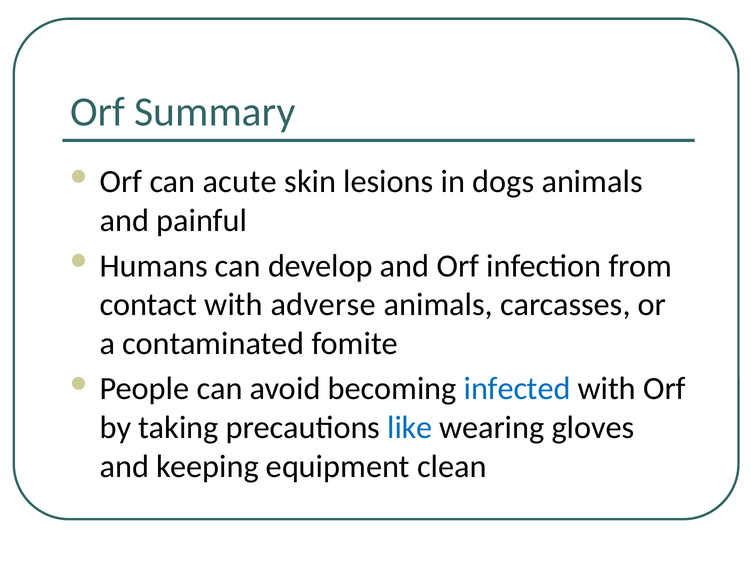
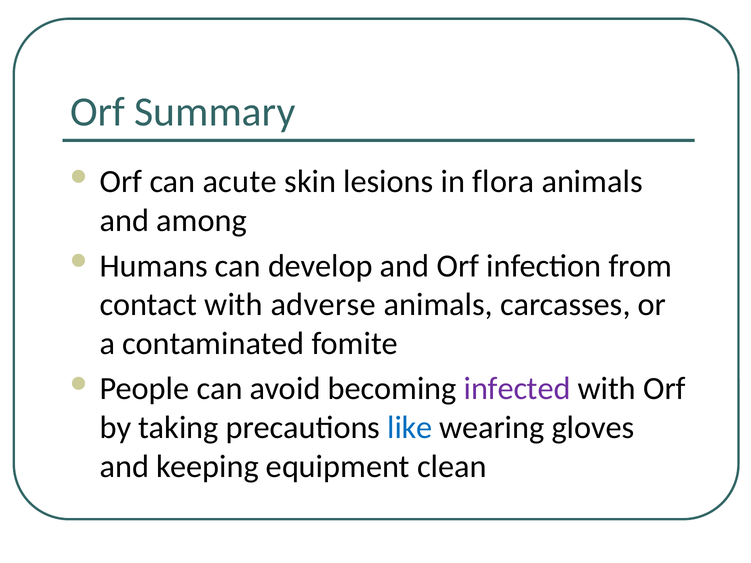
dogs: dogs -> flora
painful: painful -> among
infected colour: blue -> purple
